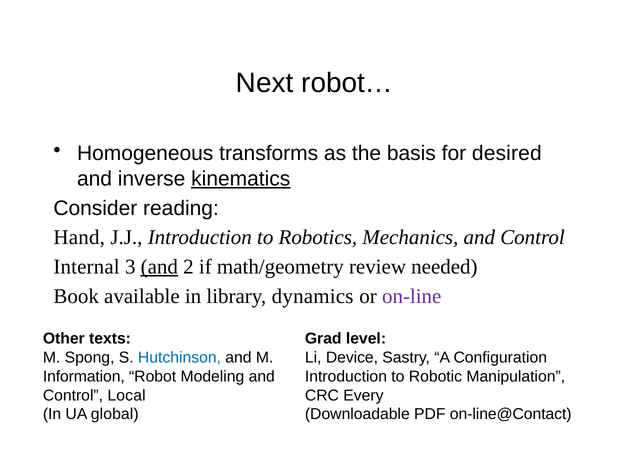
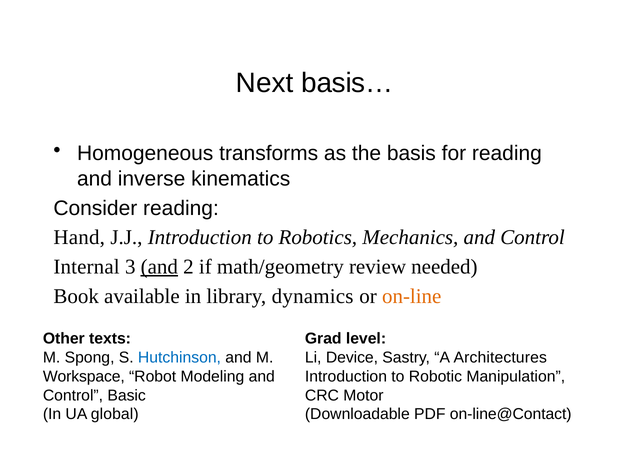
robot…: robot… -> basis…
for desired: desired -> reading
kinematics underline: present -> none
on-line colour: purple -> orange
Configuration: Configuration -> Architectures
Information: Information -> Workspace
Local: Local -> Basic
Every: Every -> Motor
